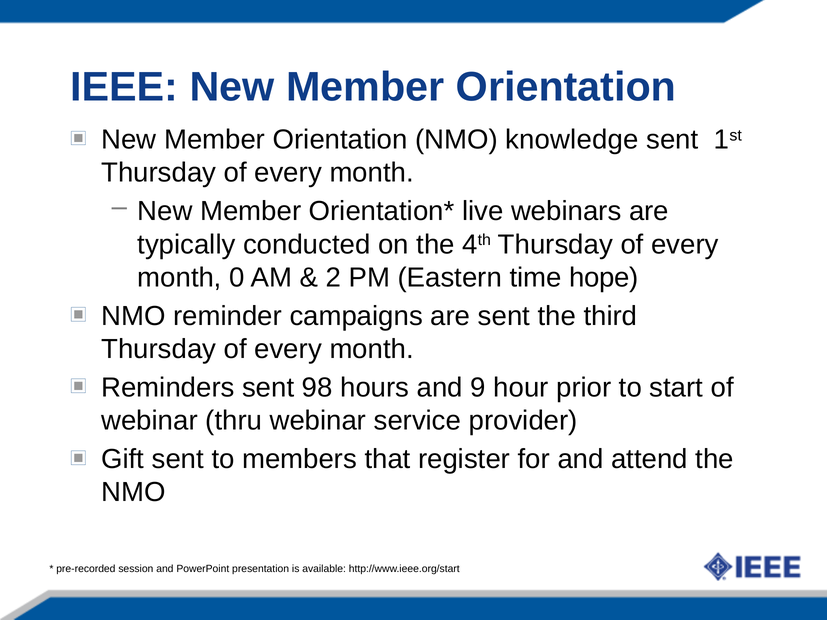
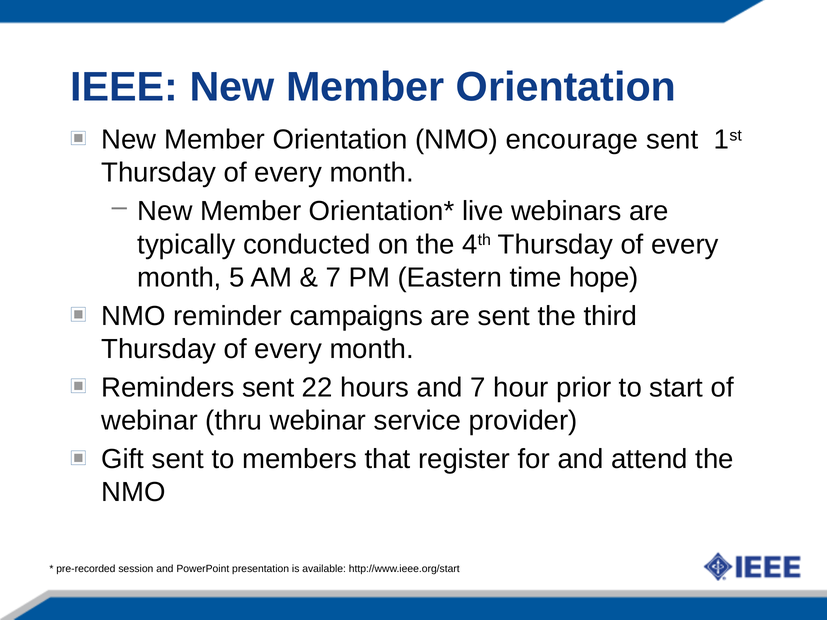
knowledge: knowledge -> encourage
0: 0 -> 5
2 at (333, 278): 2 -> 7
98: 98 -> 22
and 9: 9 -> 7
